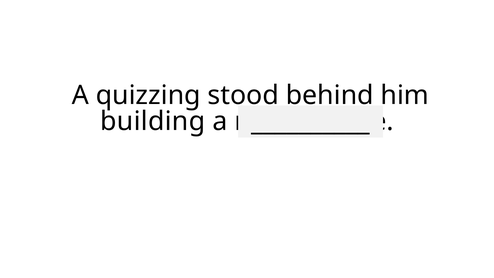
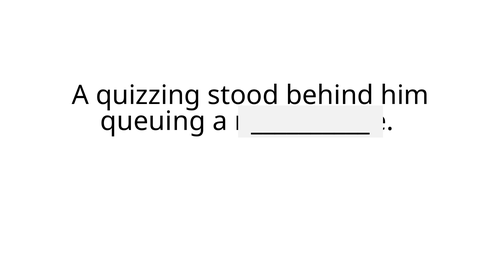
building: building -> queuing
